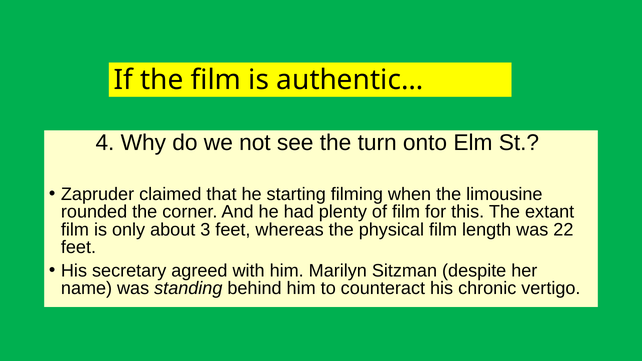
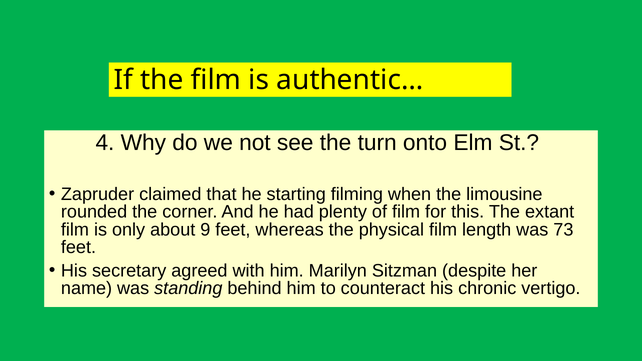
3: 3 -> 9
22: 22 -> 73
